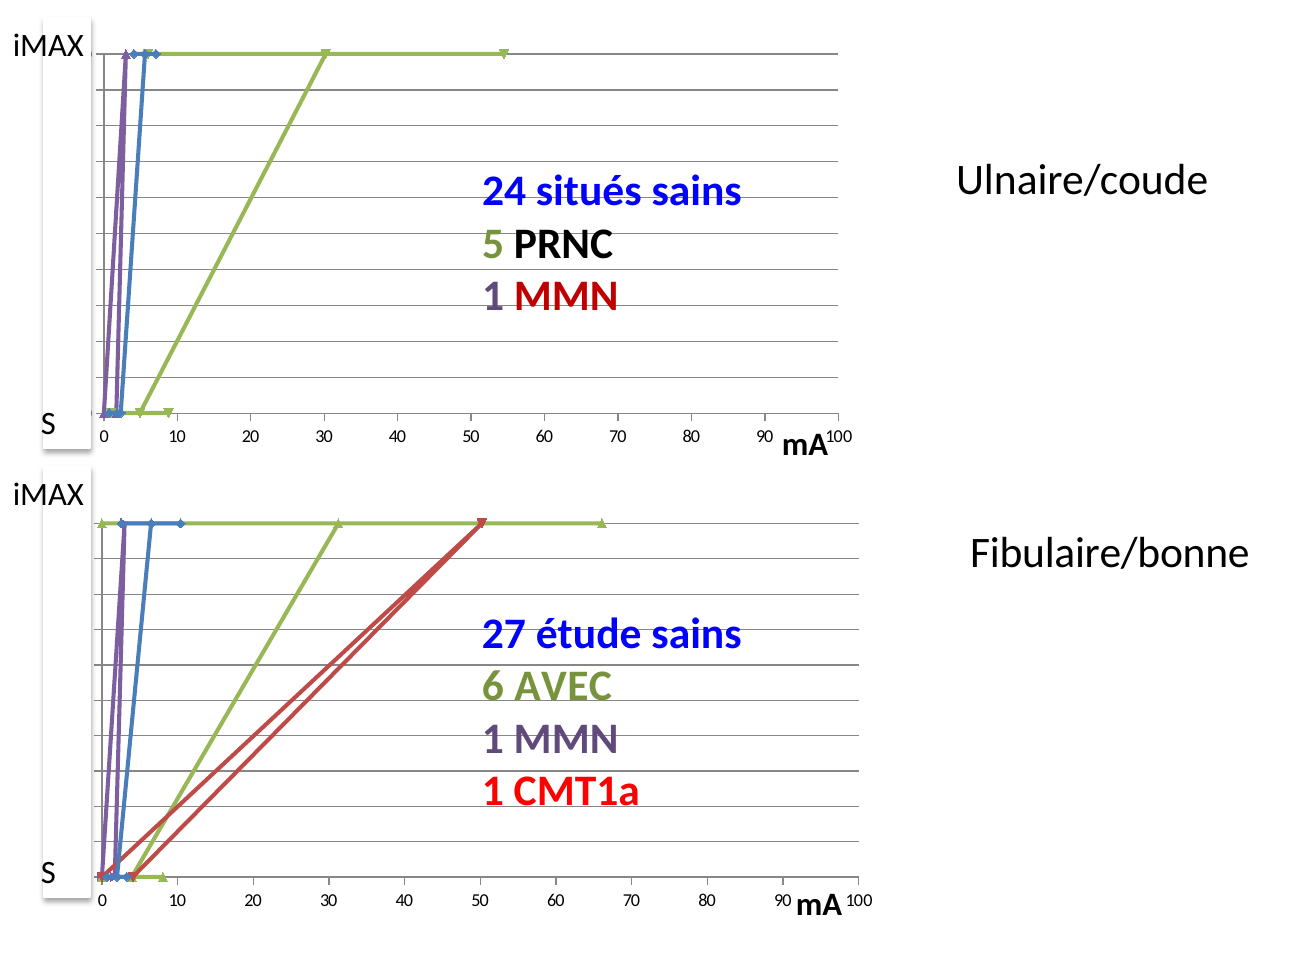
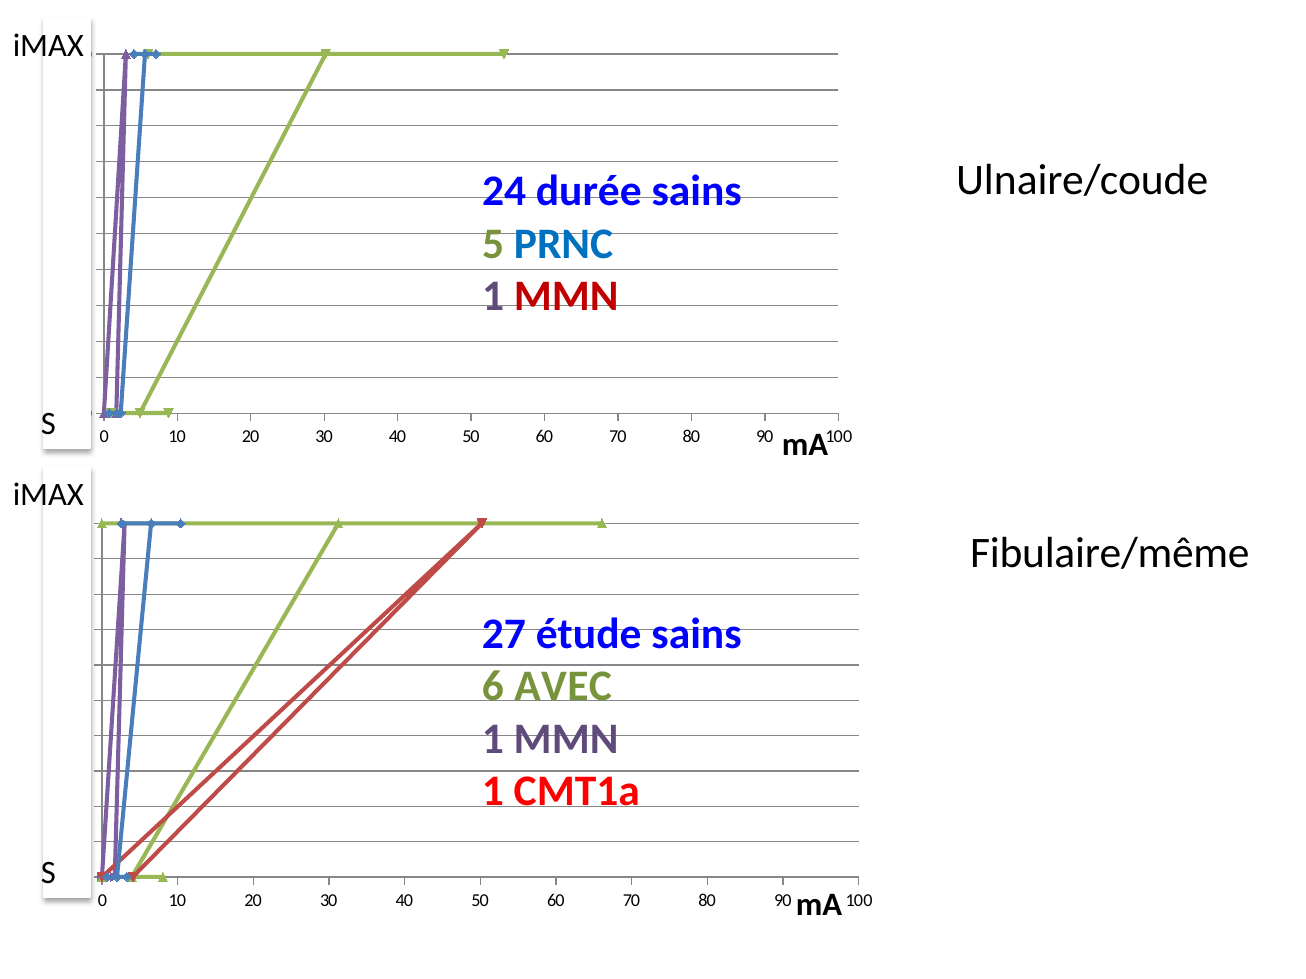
situés: situés -> durée
PRNC colour: black -> blue
Fibulaire/bonne: Fibulaire/bonne -> Fibulaire/même
